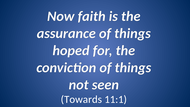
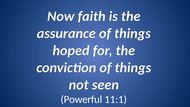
Towards: Towards -> Powerful
